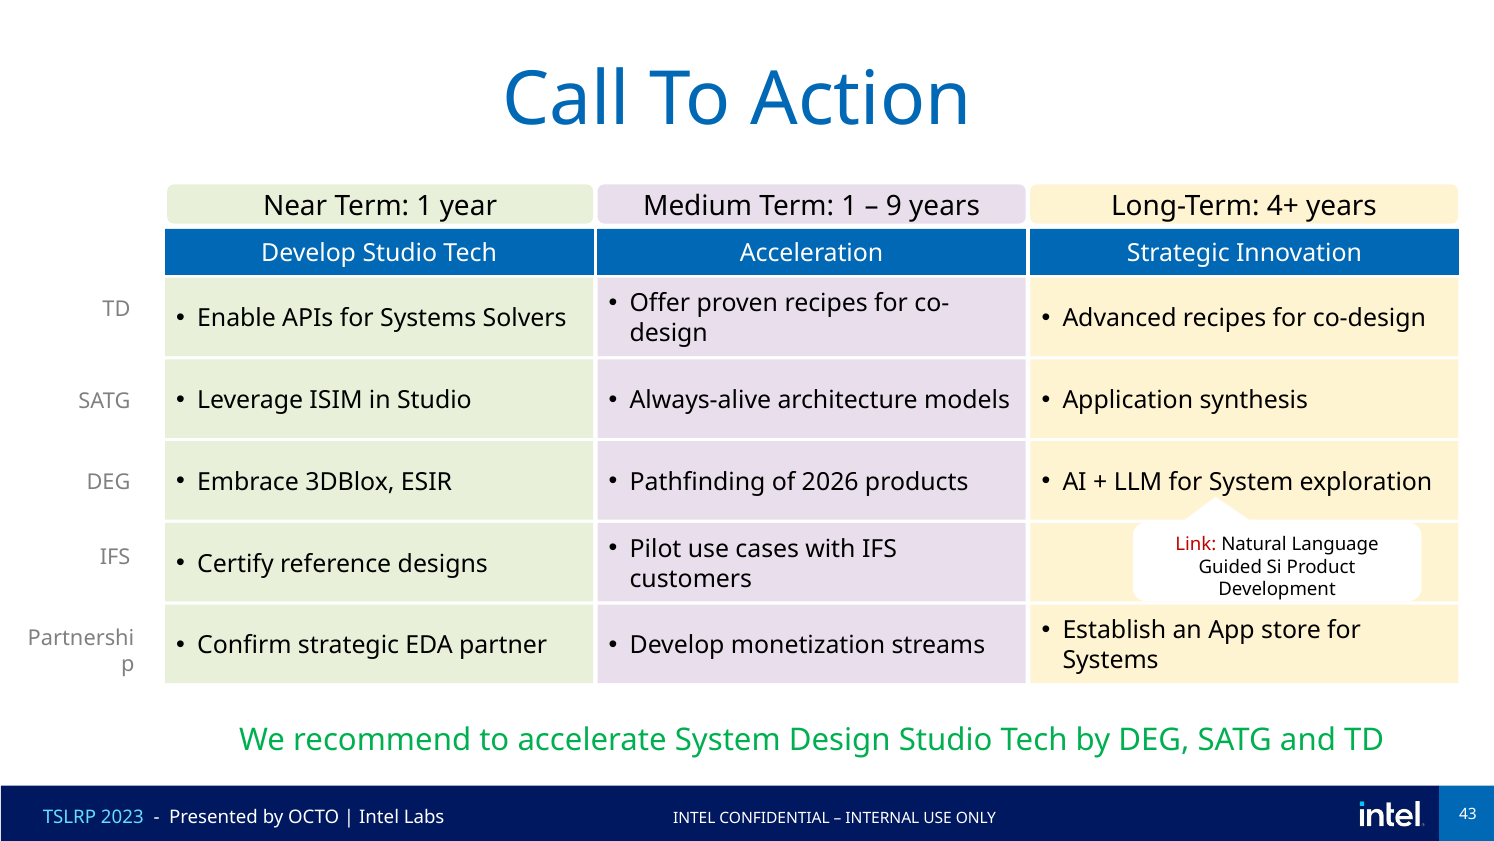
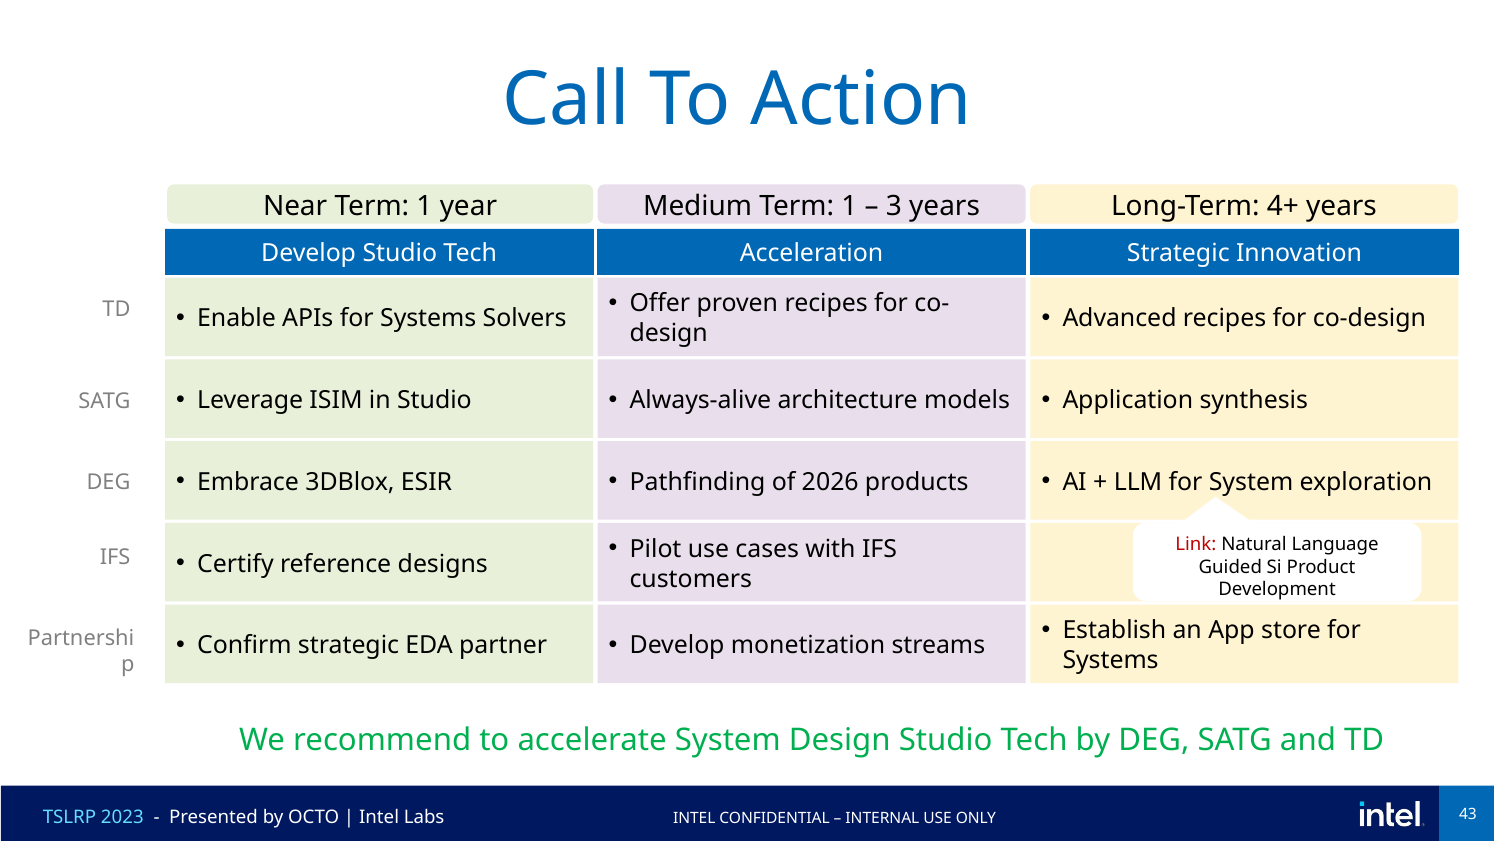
9: 9 -> 3
